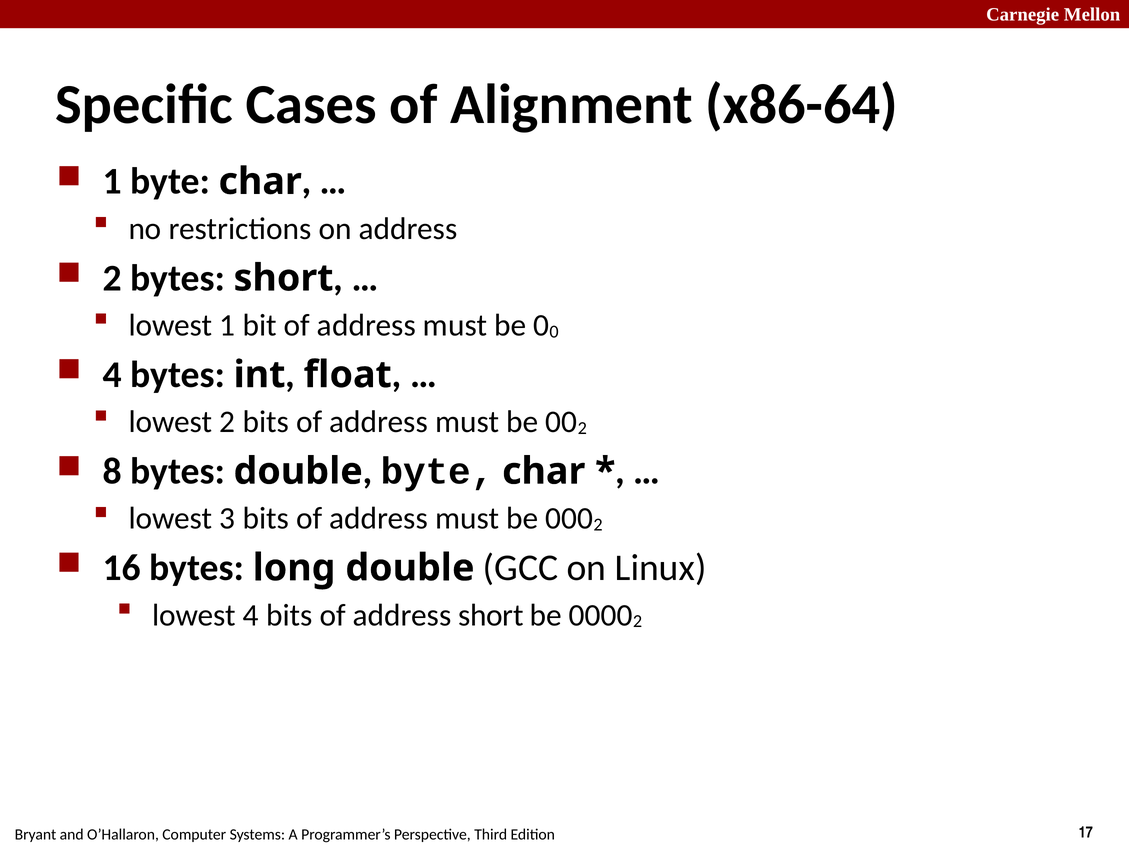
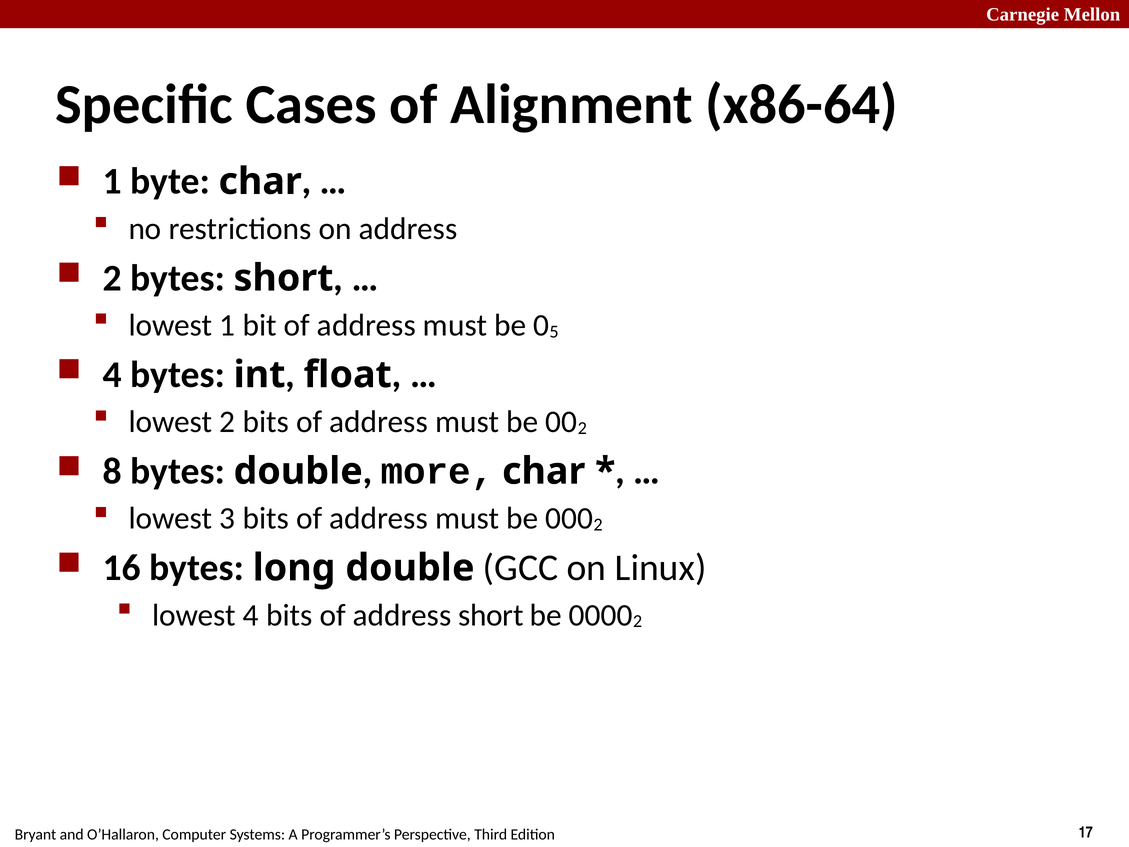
0 at (554, 331): 0 -> 5
byte at (437, 471): byte -> more
